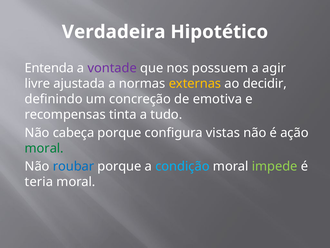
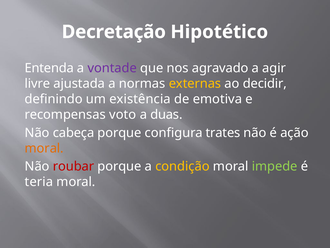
Verdadeira: Verdadeira -> Decretação
possuem: possuem -> agravado
concreção: concreção -> existência
tinta: tinta -> voto
tudo: tudo -> duas
vistas: vistas -> trates
moral at (44, 148) colour: green -> orange
roubar colour: blue -> red
condição colour: light blue -> yellow
